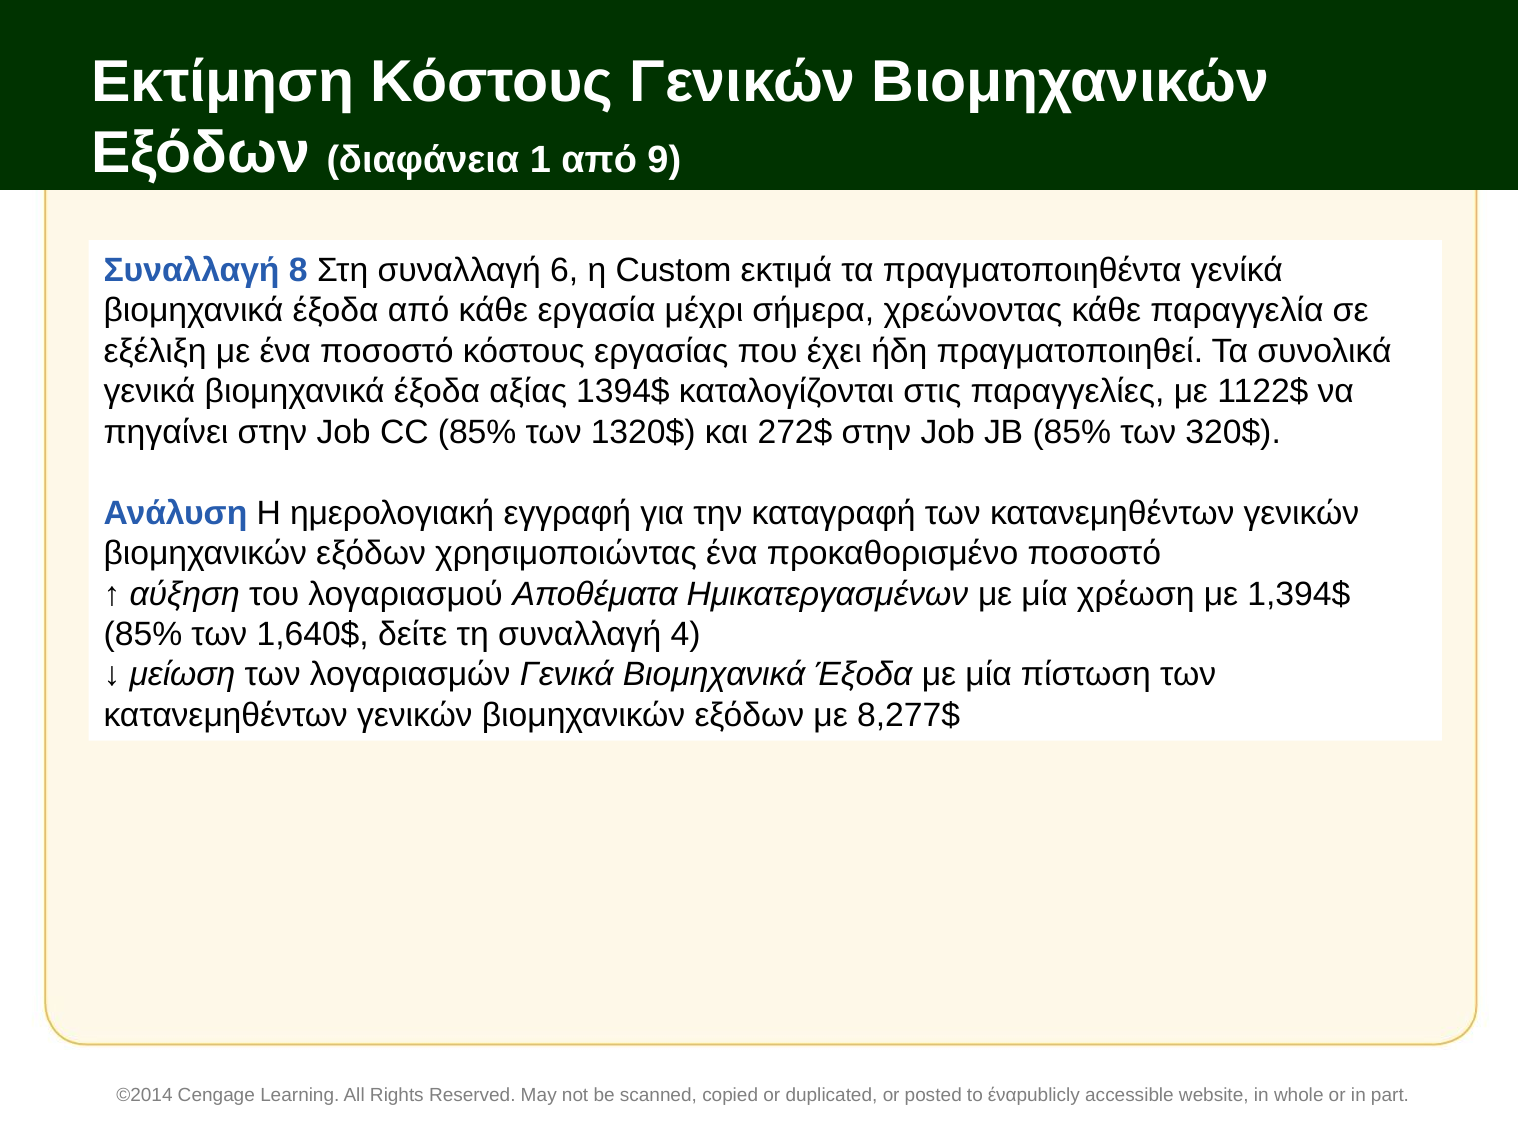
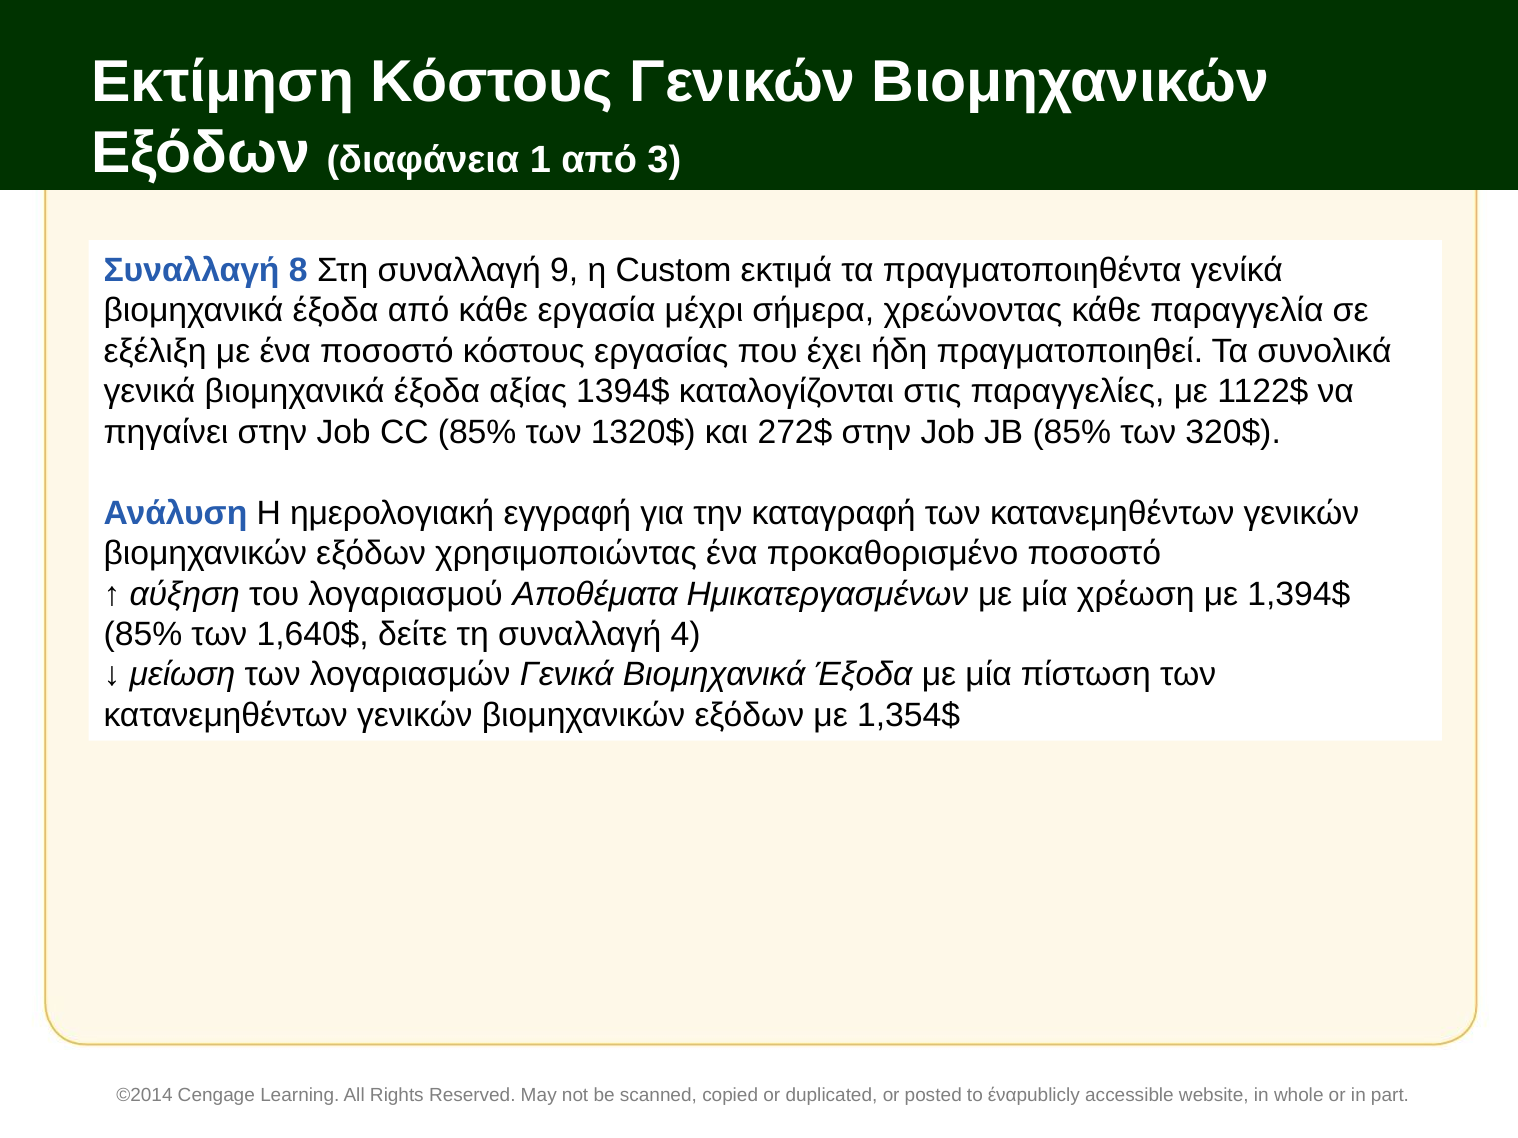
9: 9 -> 3
6: 6 -> 9
8,277$: 8,277$ -> 1,354$
